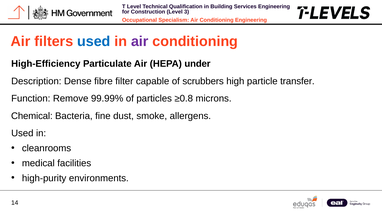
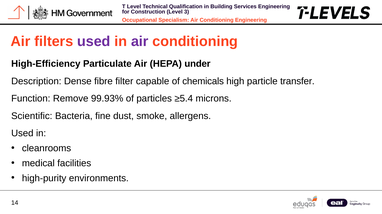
used at (94, 41) colour: blue -> purple
scrubbers: scrubbers -> chemicals
99.99%: 99.99% -> 99.93%
≥0.8: ≥0.8 -> ≥5.4
Chemical: Chemical -> Scientific
